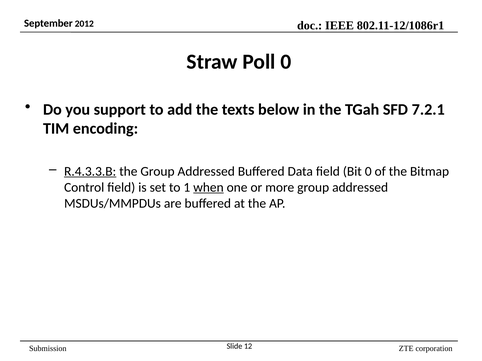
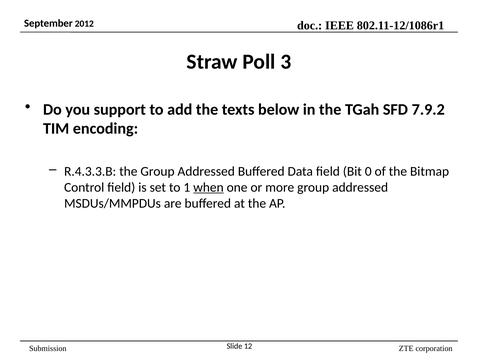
Poll 0: 0 -> 3
7.2.1: 7.2.1 -> 7.9.2
R.4.3.3.B underline: present -> none
